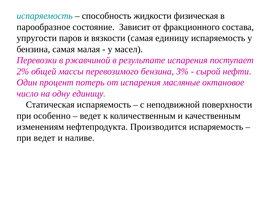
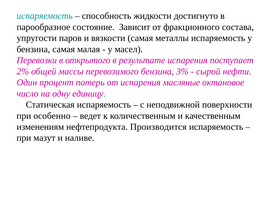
физическая: физическая -> достигнуто
самая единицу: единицу -> металлы
ржавчиной: ржавчиной -> открытого
при ведет: ведет -> мазут
